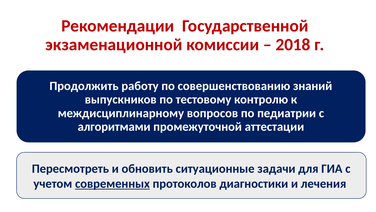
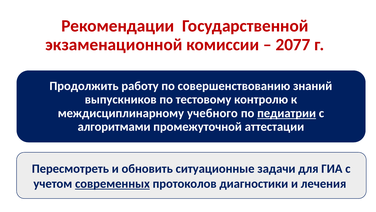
2018: 2018 -> 2077
вопросов: вопросов -> учебного
педиатрии underline: none -> present
